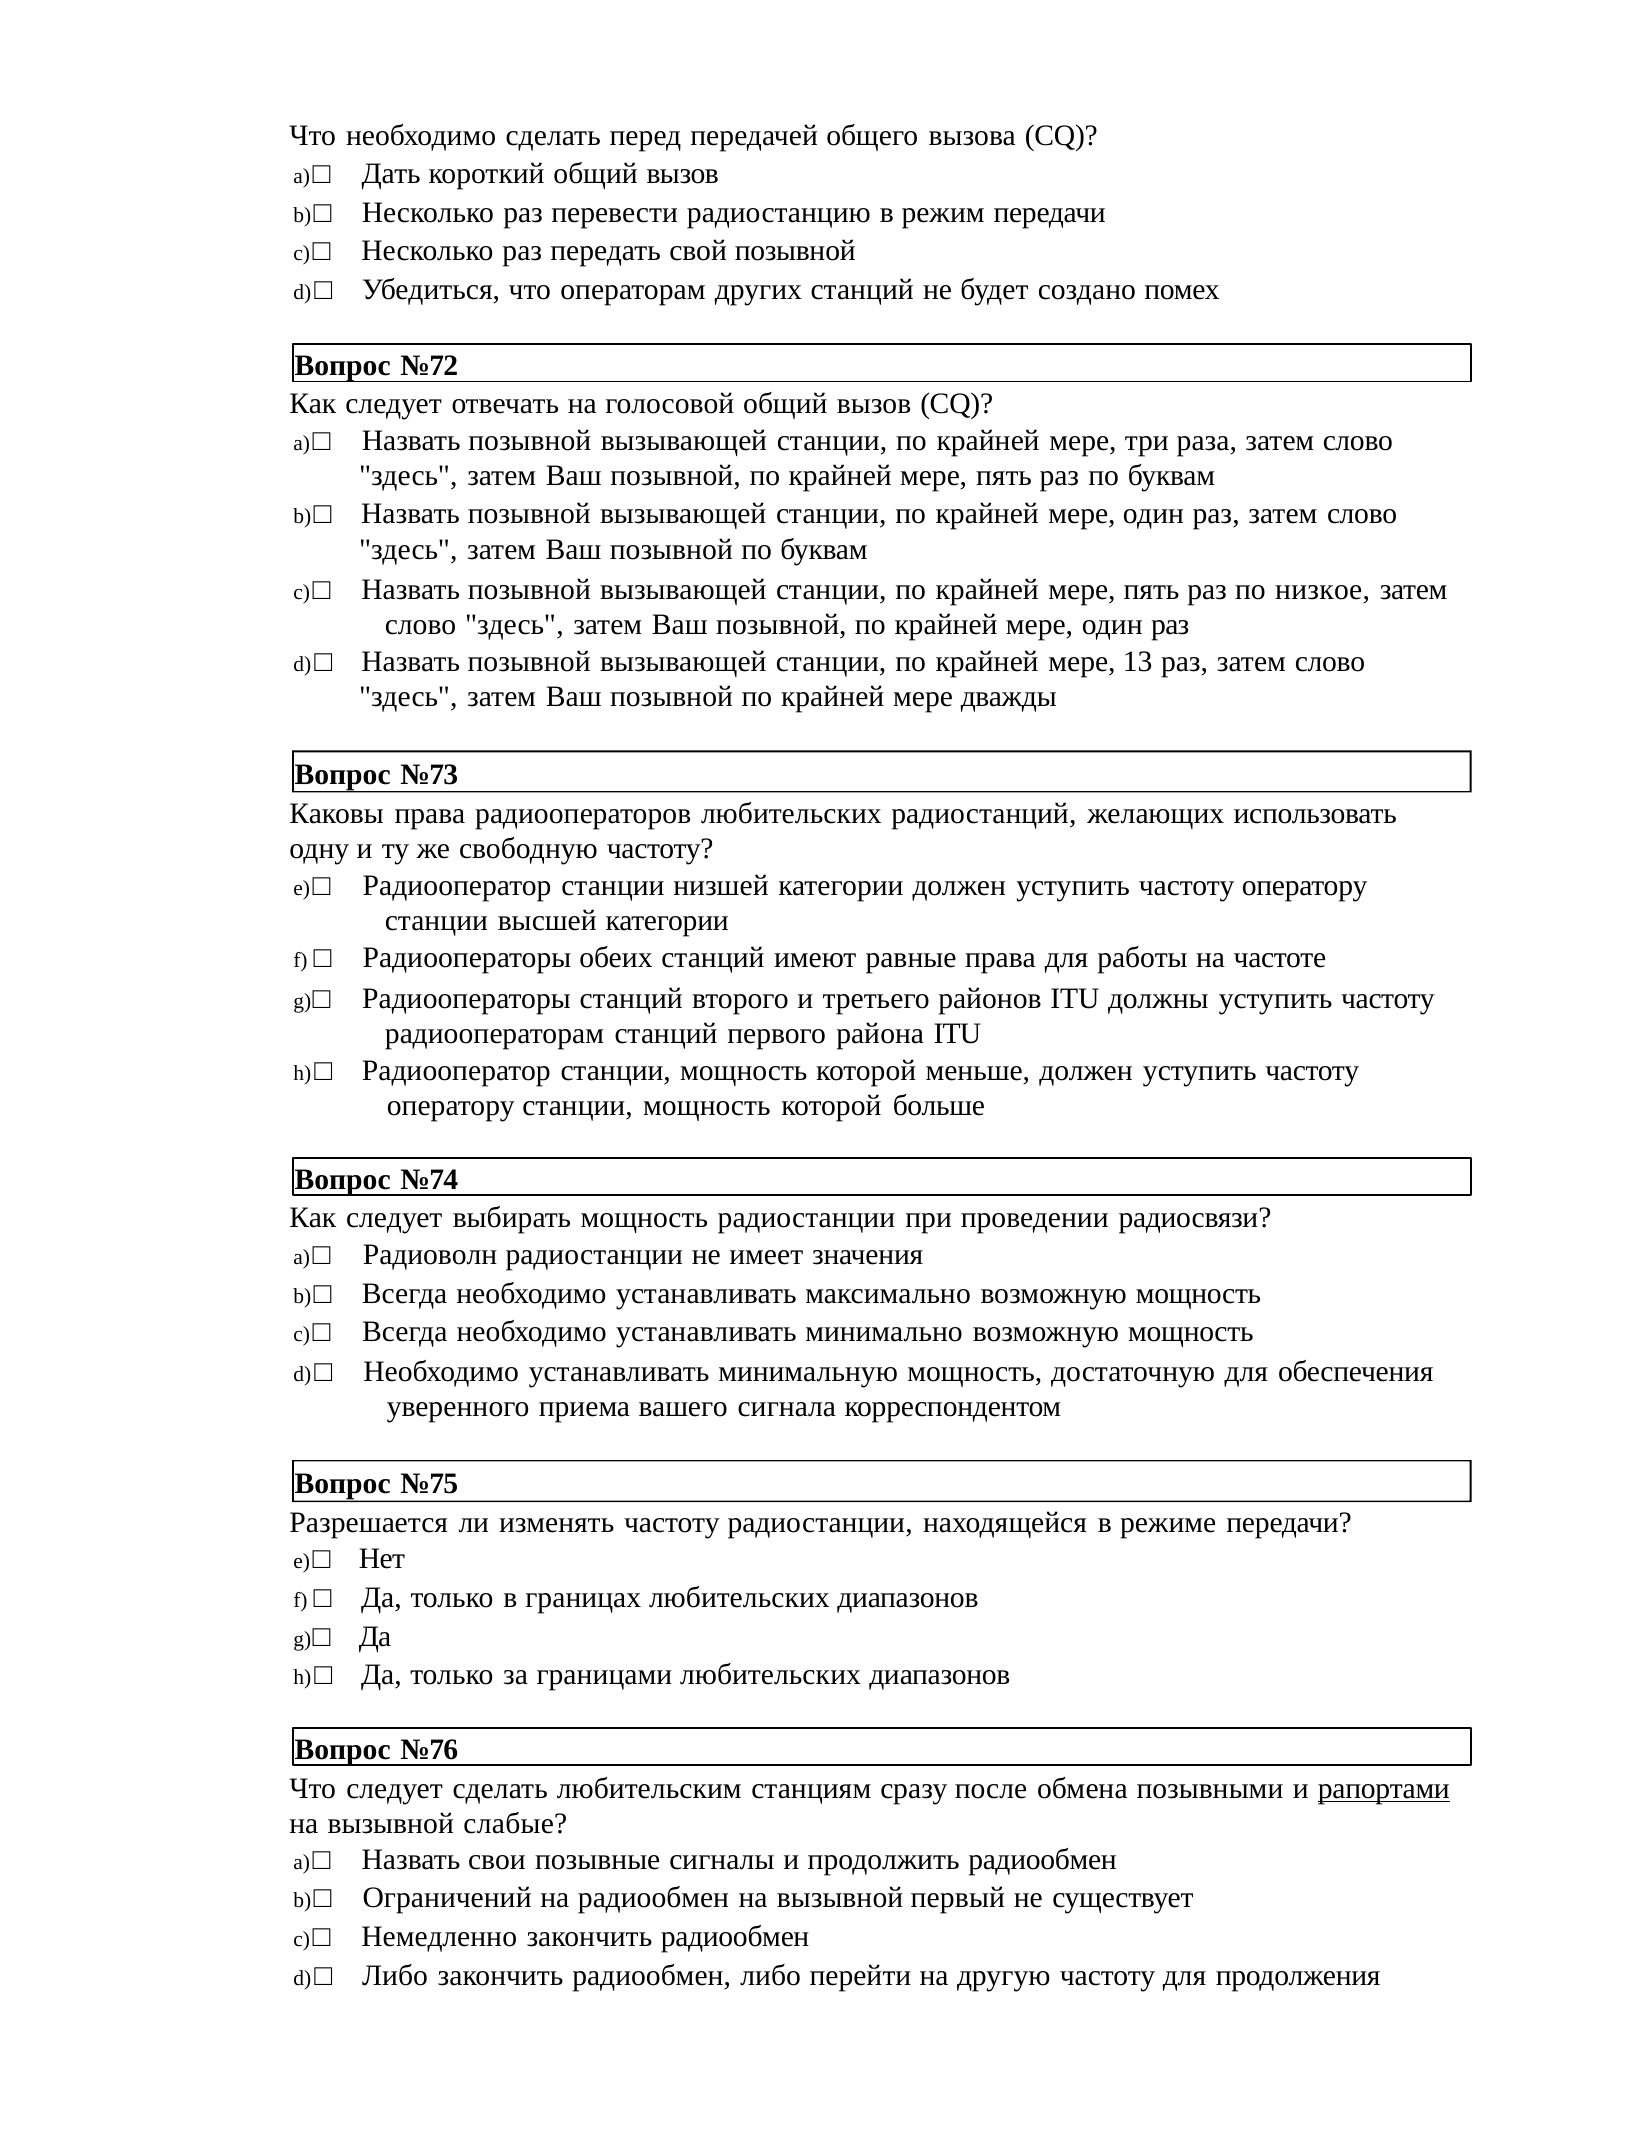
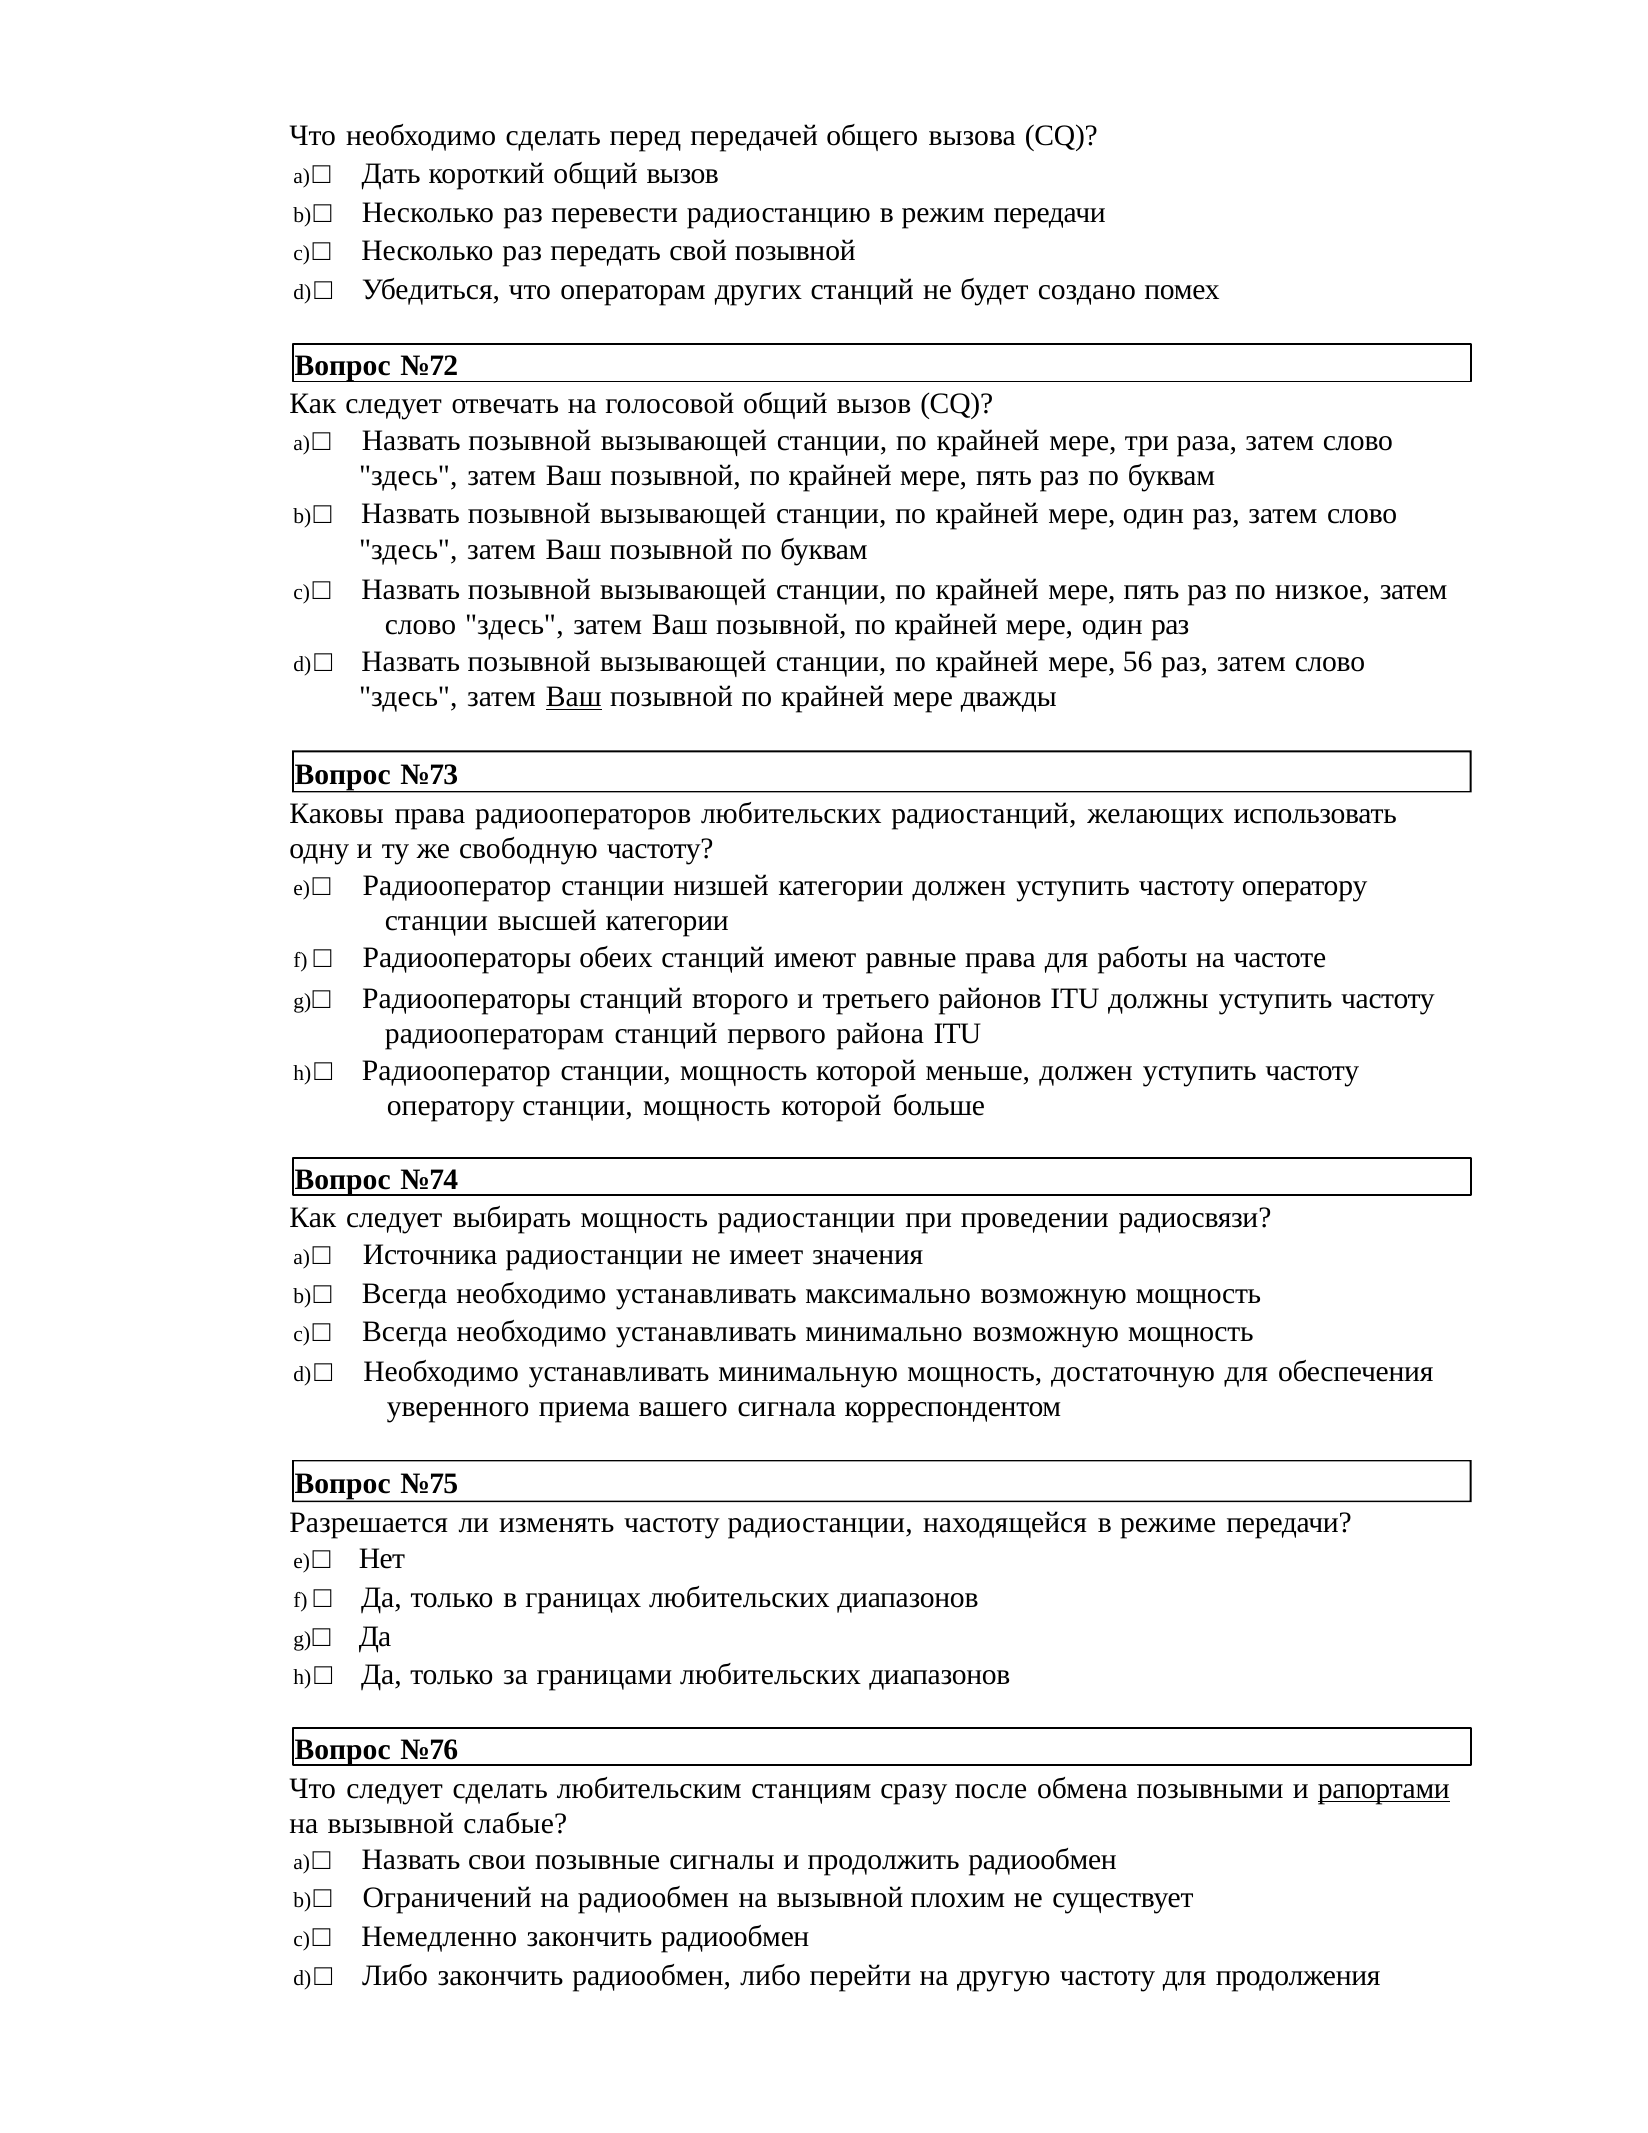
13: 13 -> 56
Ваш at (574, 697) underline: none -> present
Радиоволн: Радиоволн -> Источника
первый: первый -> плохим
